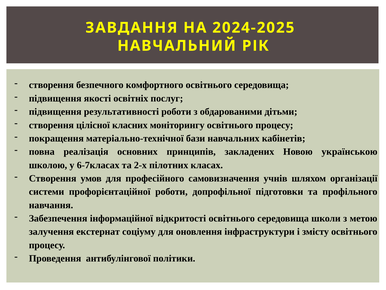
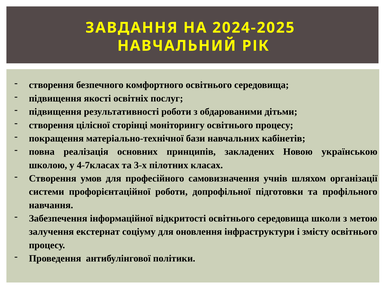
класних: класних -> сторінці
6-7класах: 6-7класах -> 4-7класах
2-х: 2-х -> 3-х
